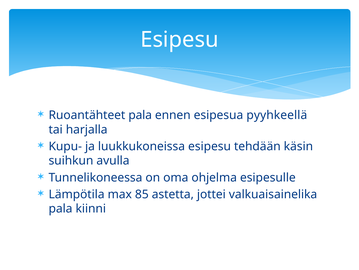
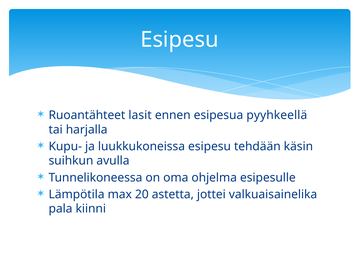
Ruoantähteet pala: pala -> lasit
85: 85 -> 20
